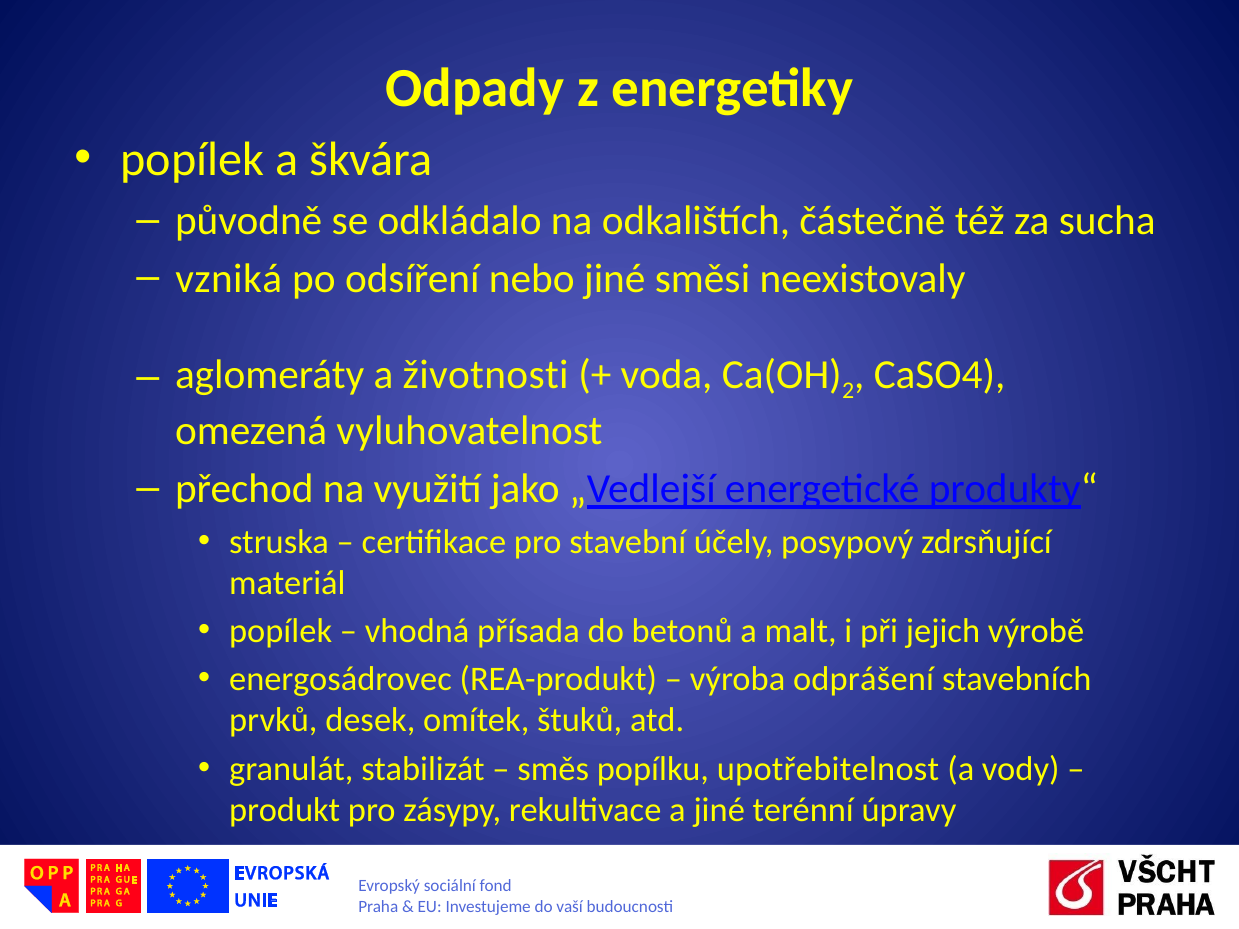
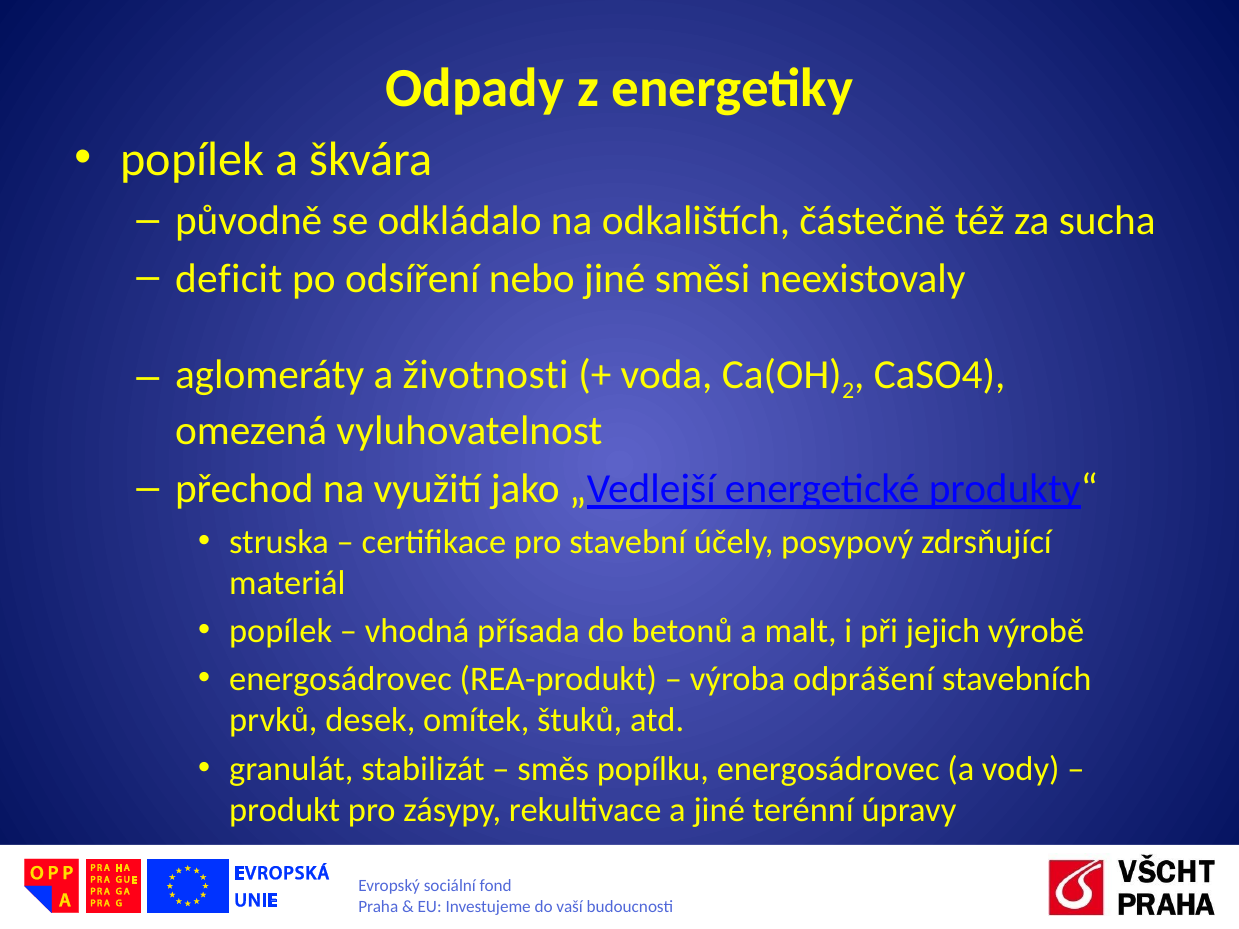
vzniká: vzniká -> deficit
popílku upotřebitelnost: upotřebitelnost -> energosádrovec
